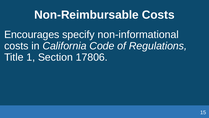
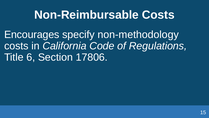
non-informational: non-informational -> non-methodology
1: 1 -> 6
